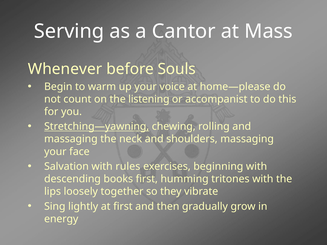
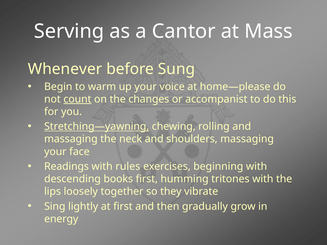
Souls: Souls -> Sung
count underline: none -> present
listening: listening -> changes
Salvation: Salvation -> Readings
